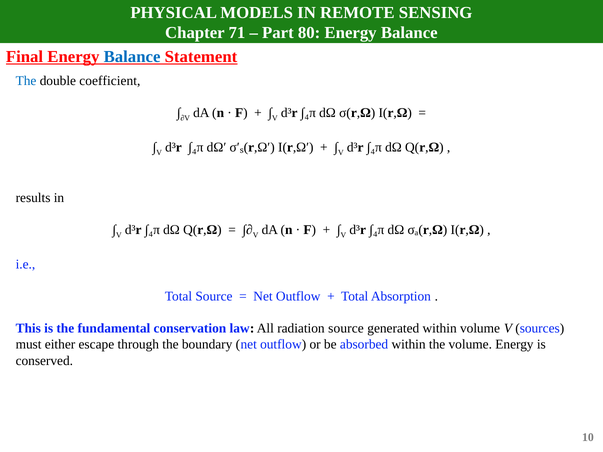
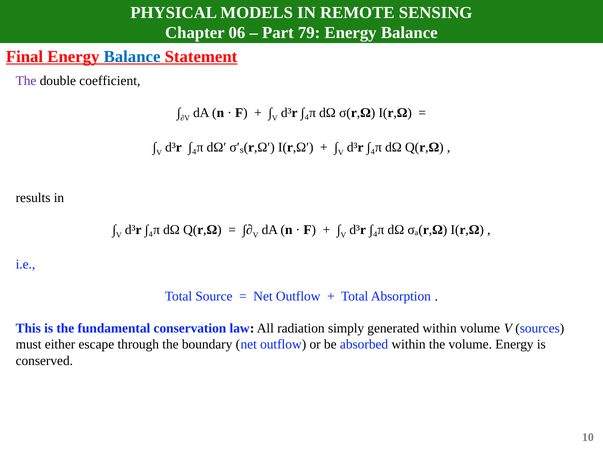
71: 71 -> 06
80: 80 -> 79
The at (26, 81) colour: blue -> purple
radiation source: source -> simply
